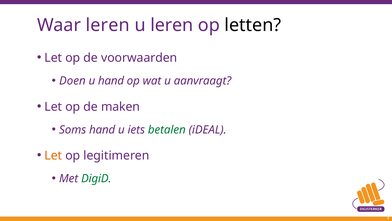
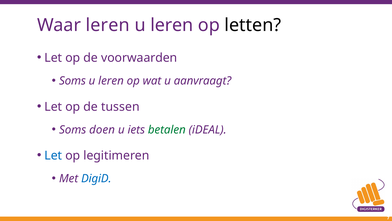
Doen at (72, 81): Doen -> Soms
hand at (111, 81): hand -> leren
maken: maken -> tussen
Soms hand: hand -> doen
Let at (53, 155) colour: orange -> blue
DigiD colour: green -> blue
